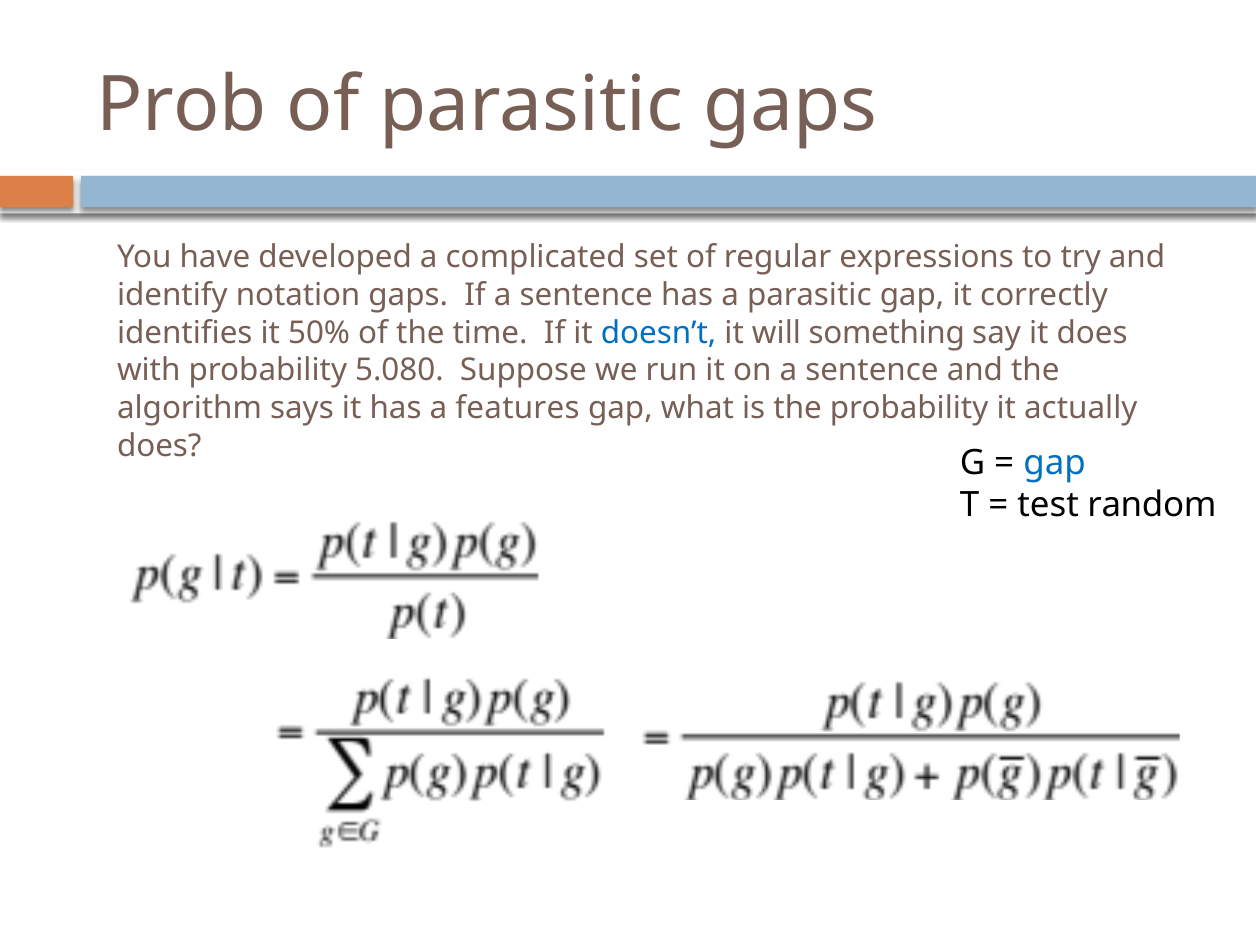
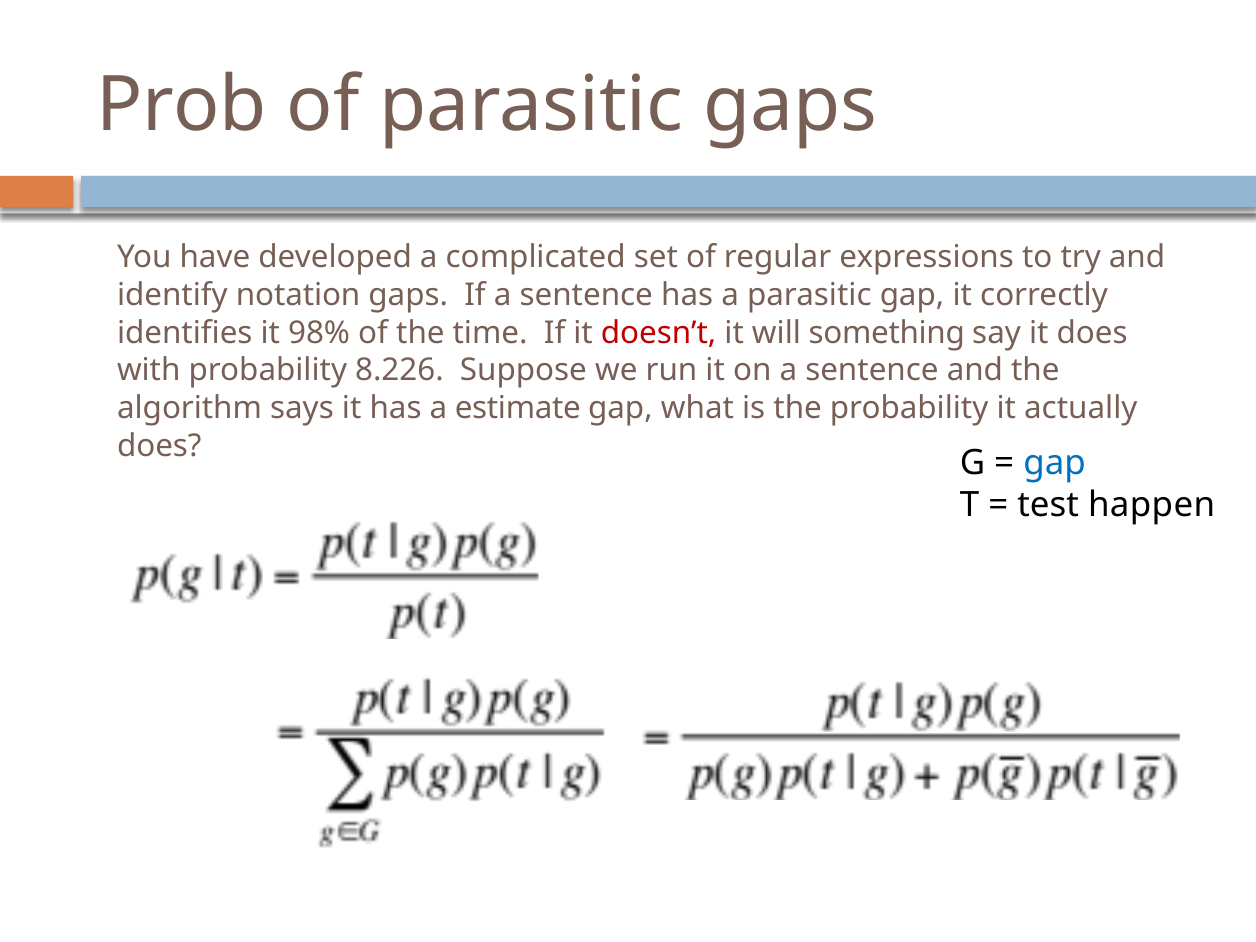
50%: 50% -> 98%
doesn’t colour: blue -> red
5.080: 5.080 -> 8.226
features: features -> estimate
random: random -> happen
